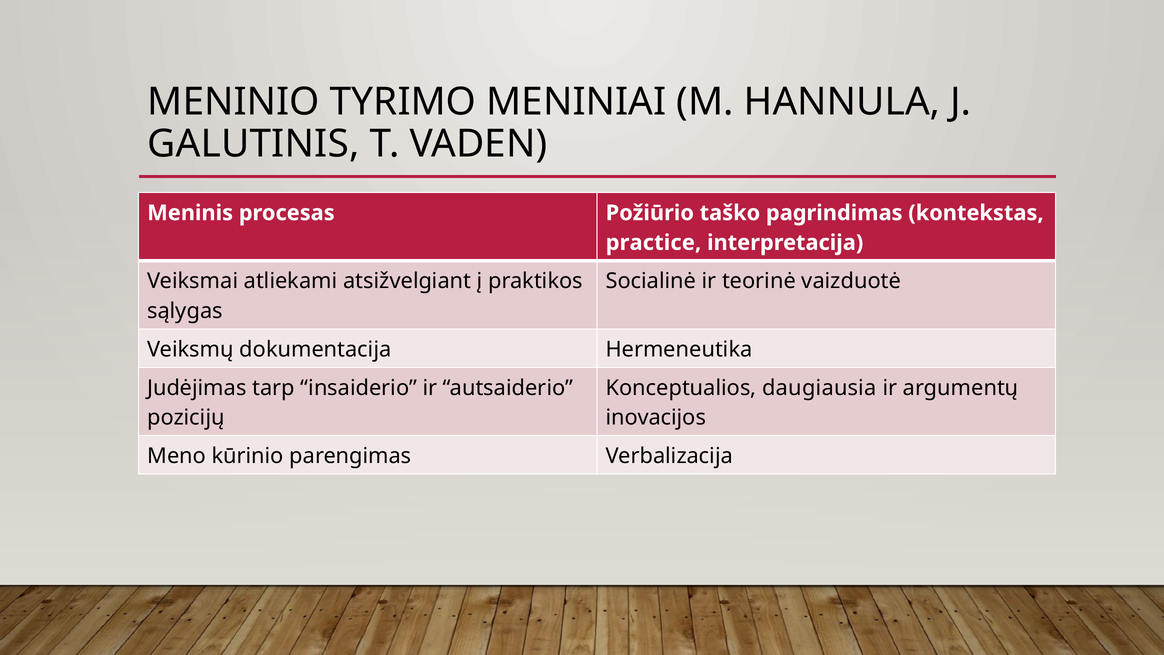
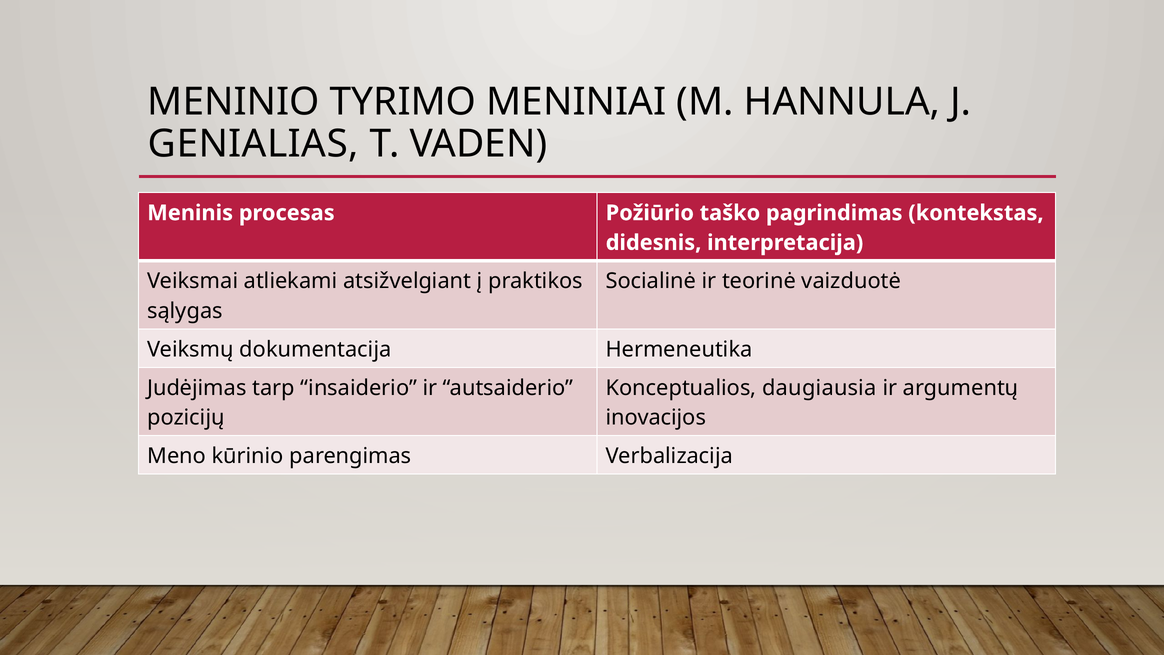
GALUTINIS: GALUTINIS -> GENIALIAS
practice: practice -> didesnis
